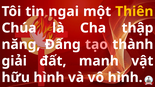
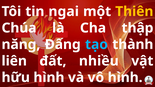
tạo colour: pink -> light blue
giải: giải -> liên
manh: manh -> nhiều
